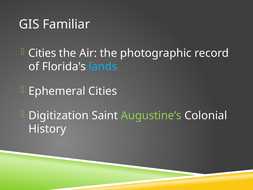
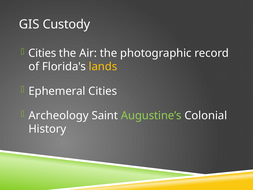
Familiar: Familiar -> Custody
lands colour: light blue -> yellow
Digitization: Digitization -> Archeology
